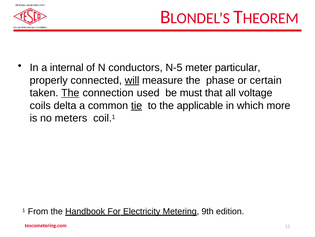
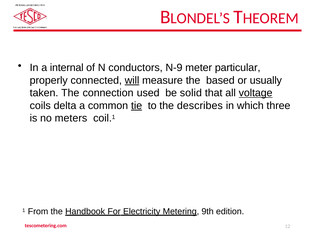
N-5: N-5 -> N-9
phase: phase -> based
certain: certain -> usually
The at (70, 93) underline: present -> none
must: must -> solid
voltage underline: none -> present
applicable: applicable -> describes
more: more -> three
